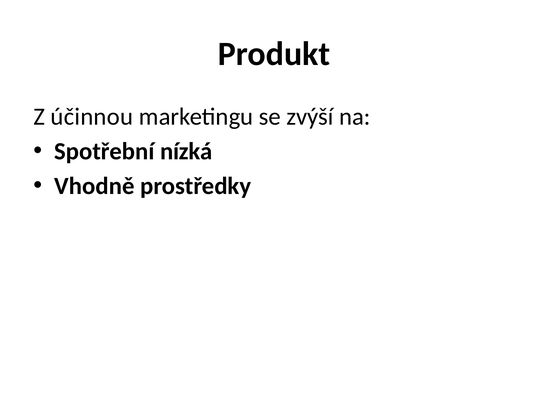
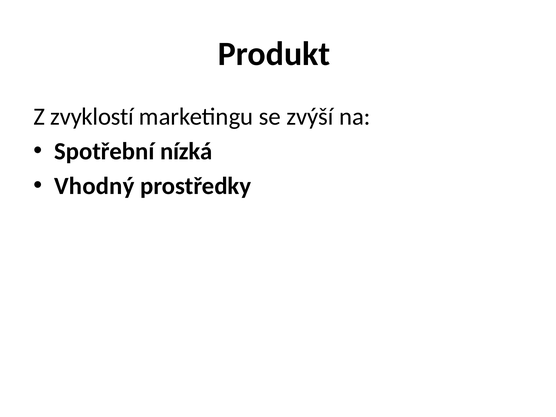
účinnou: účinnou -> zvyklostí
Vhodně: Vhodně -> Vhodný
